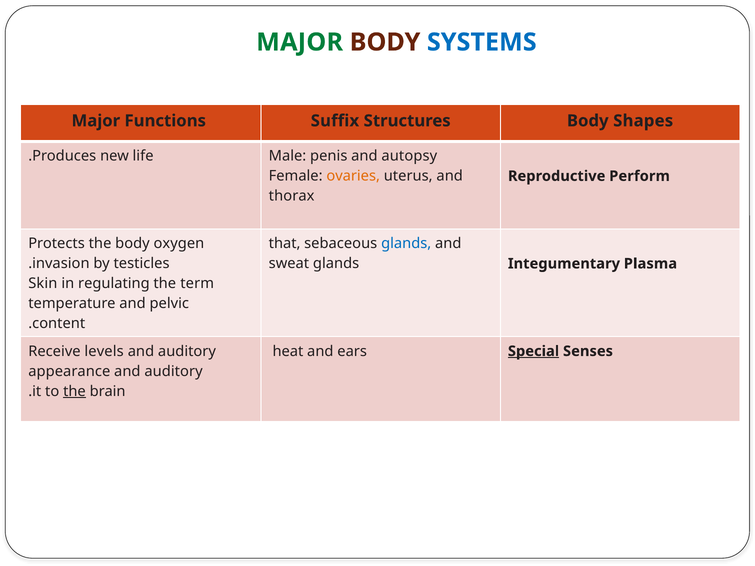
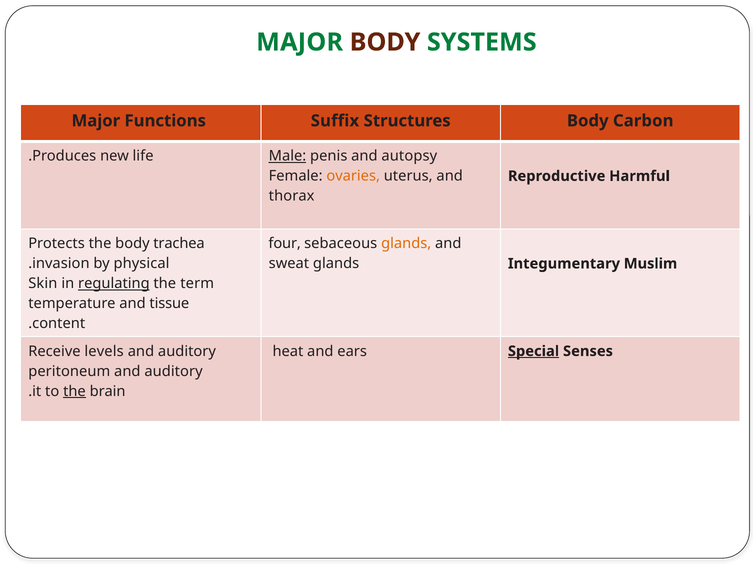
SYSTEMS colour: blue -> green
Shapes: Shapes -> Carbon
Male underline: none -> present
Perform: Perform -> Harmful
oxygen: oxygen -> trachea
that: that -> four
glands at (406, 244) colour: blue -> orange
testicles: testicles -> physical
Plasma: Plasma -> Muslim
regulating underline: none -> present
pelvic: pelvic -> tissue
appearance: appearance -> peritoneum
